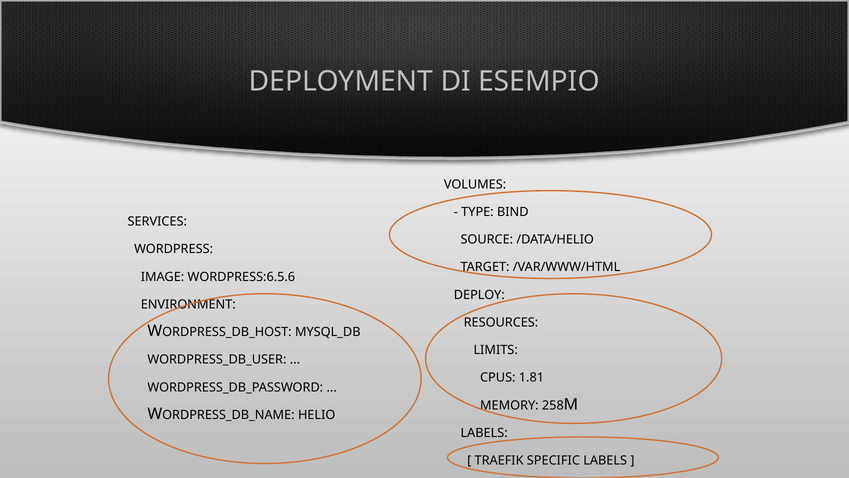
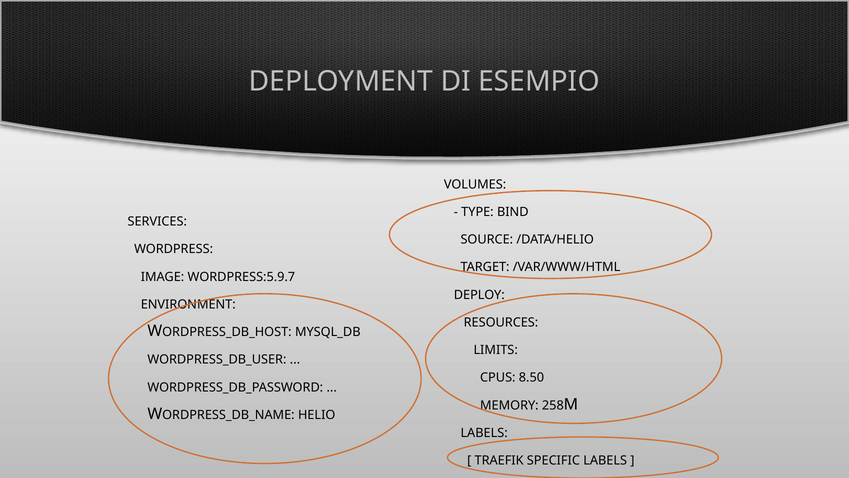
WORDPRESS:6.5.6: WORDPRESS:6.5.6 -> WORDPRESS:5.9.7
1.81: 1.81 -> 8.50
